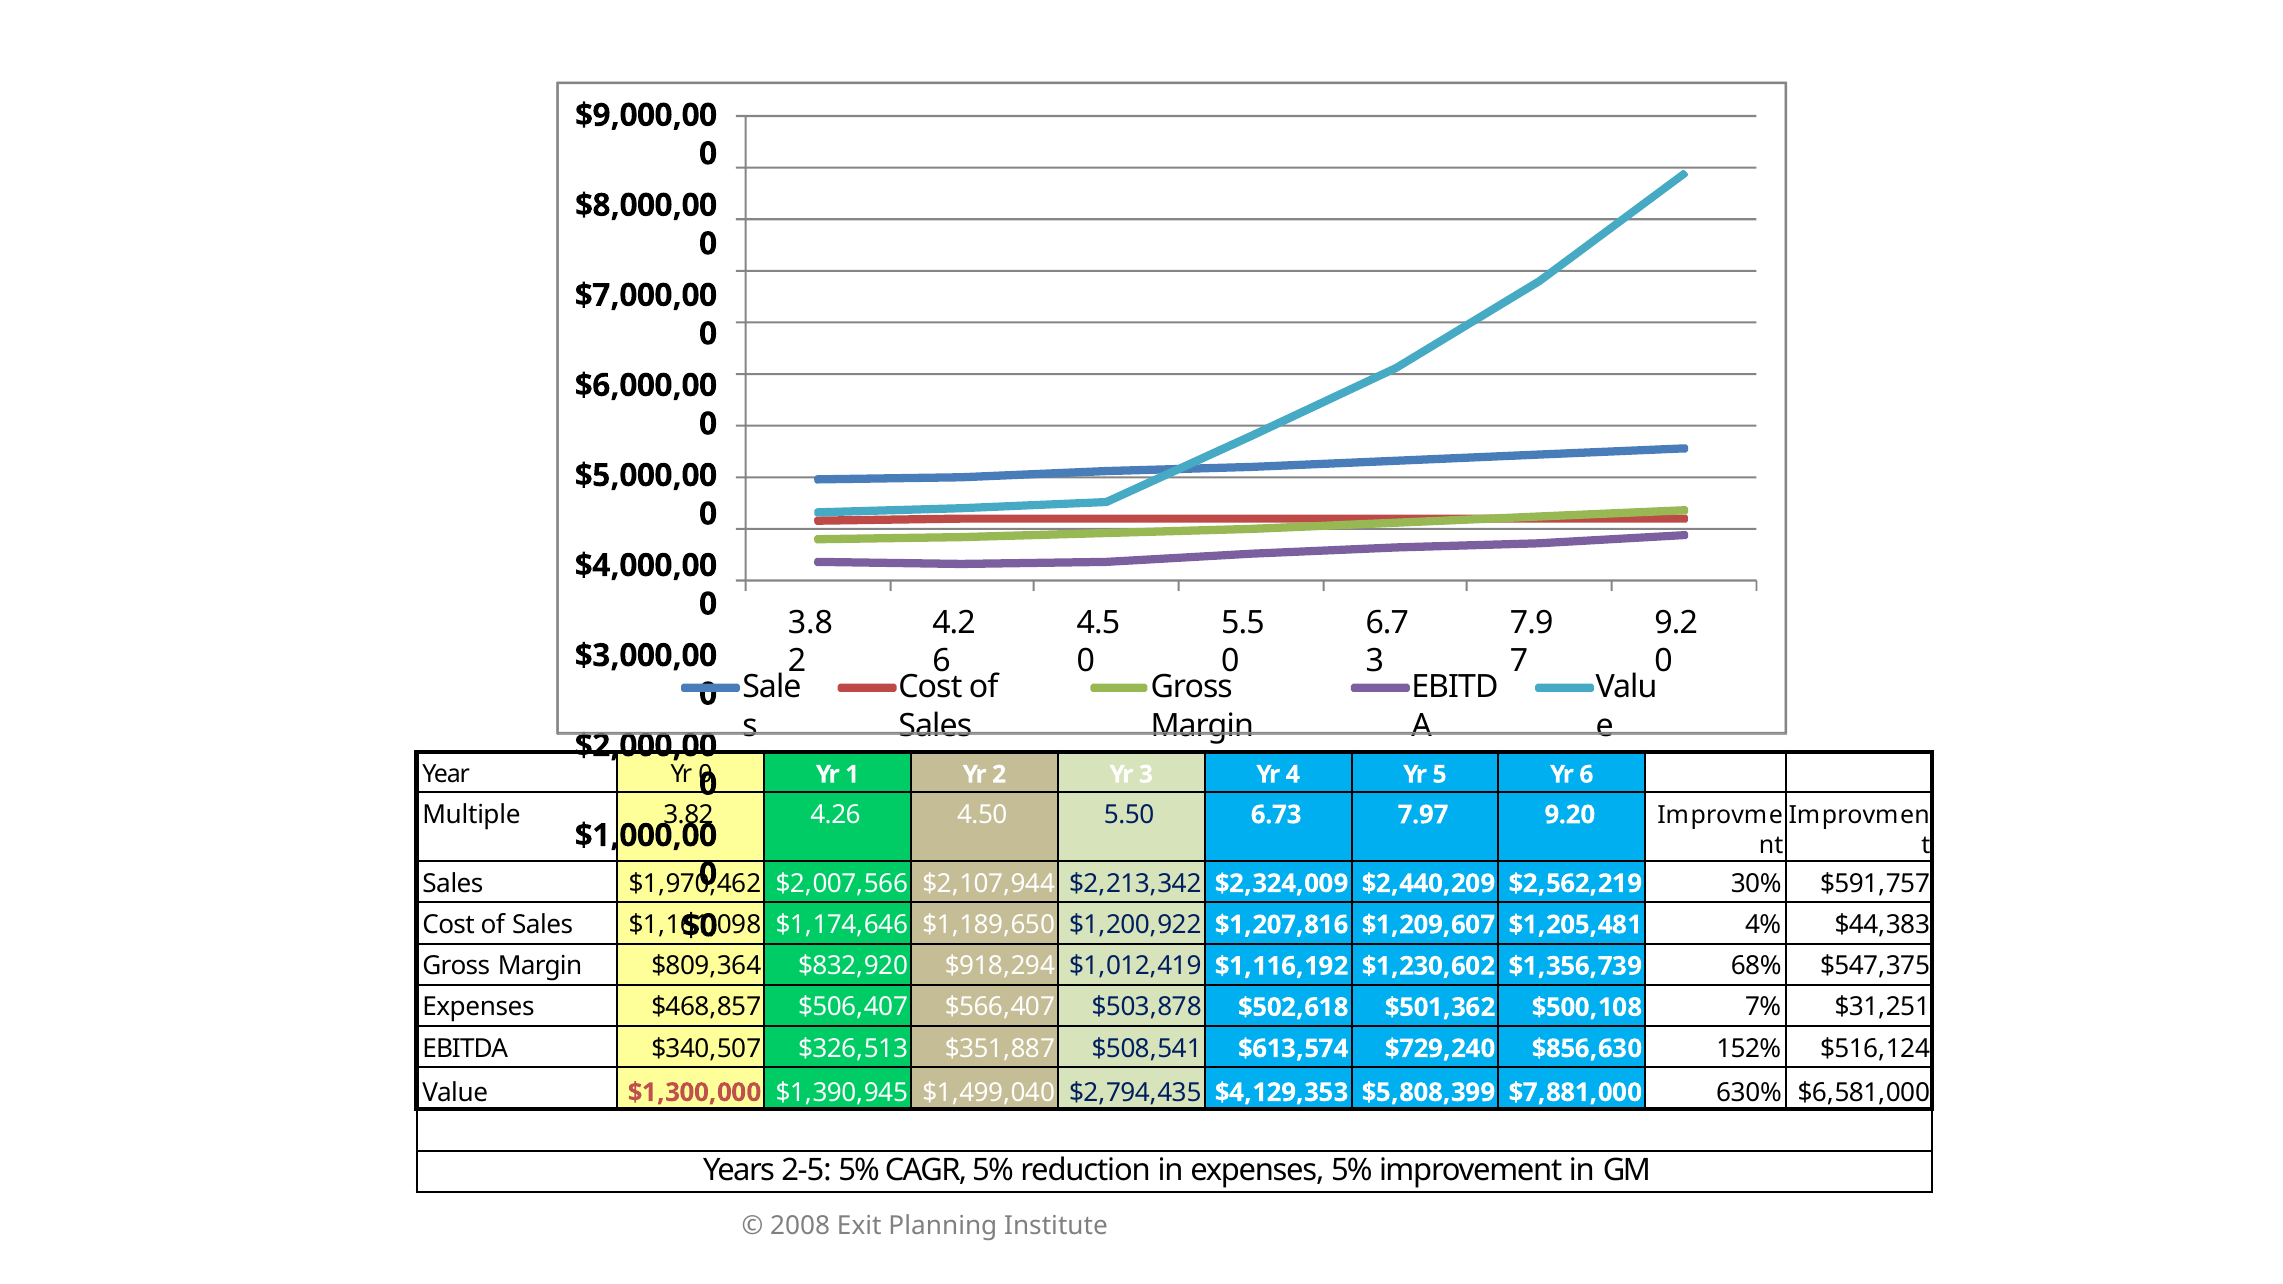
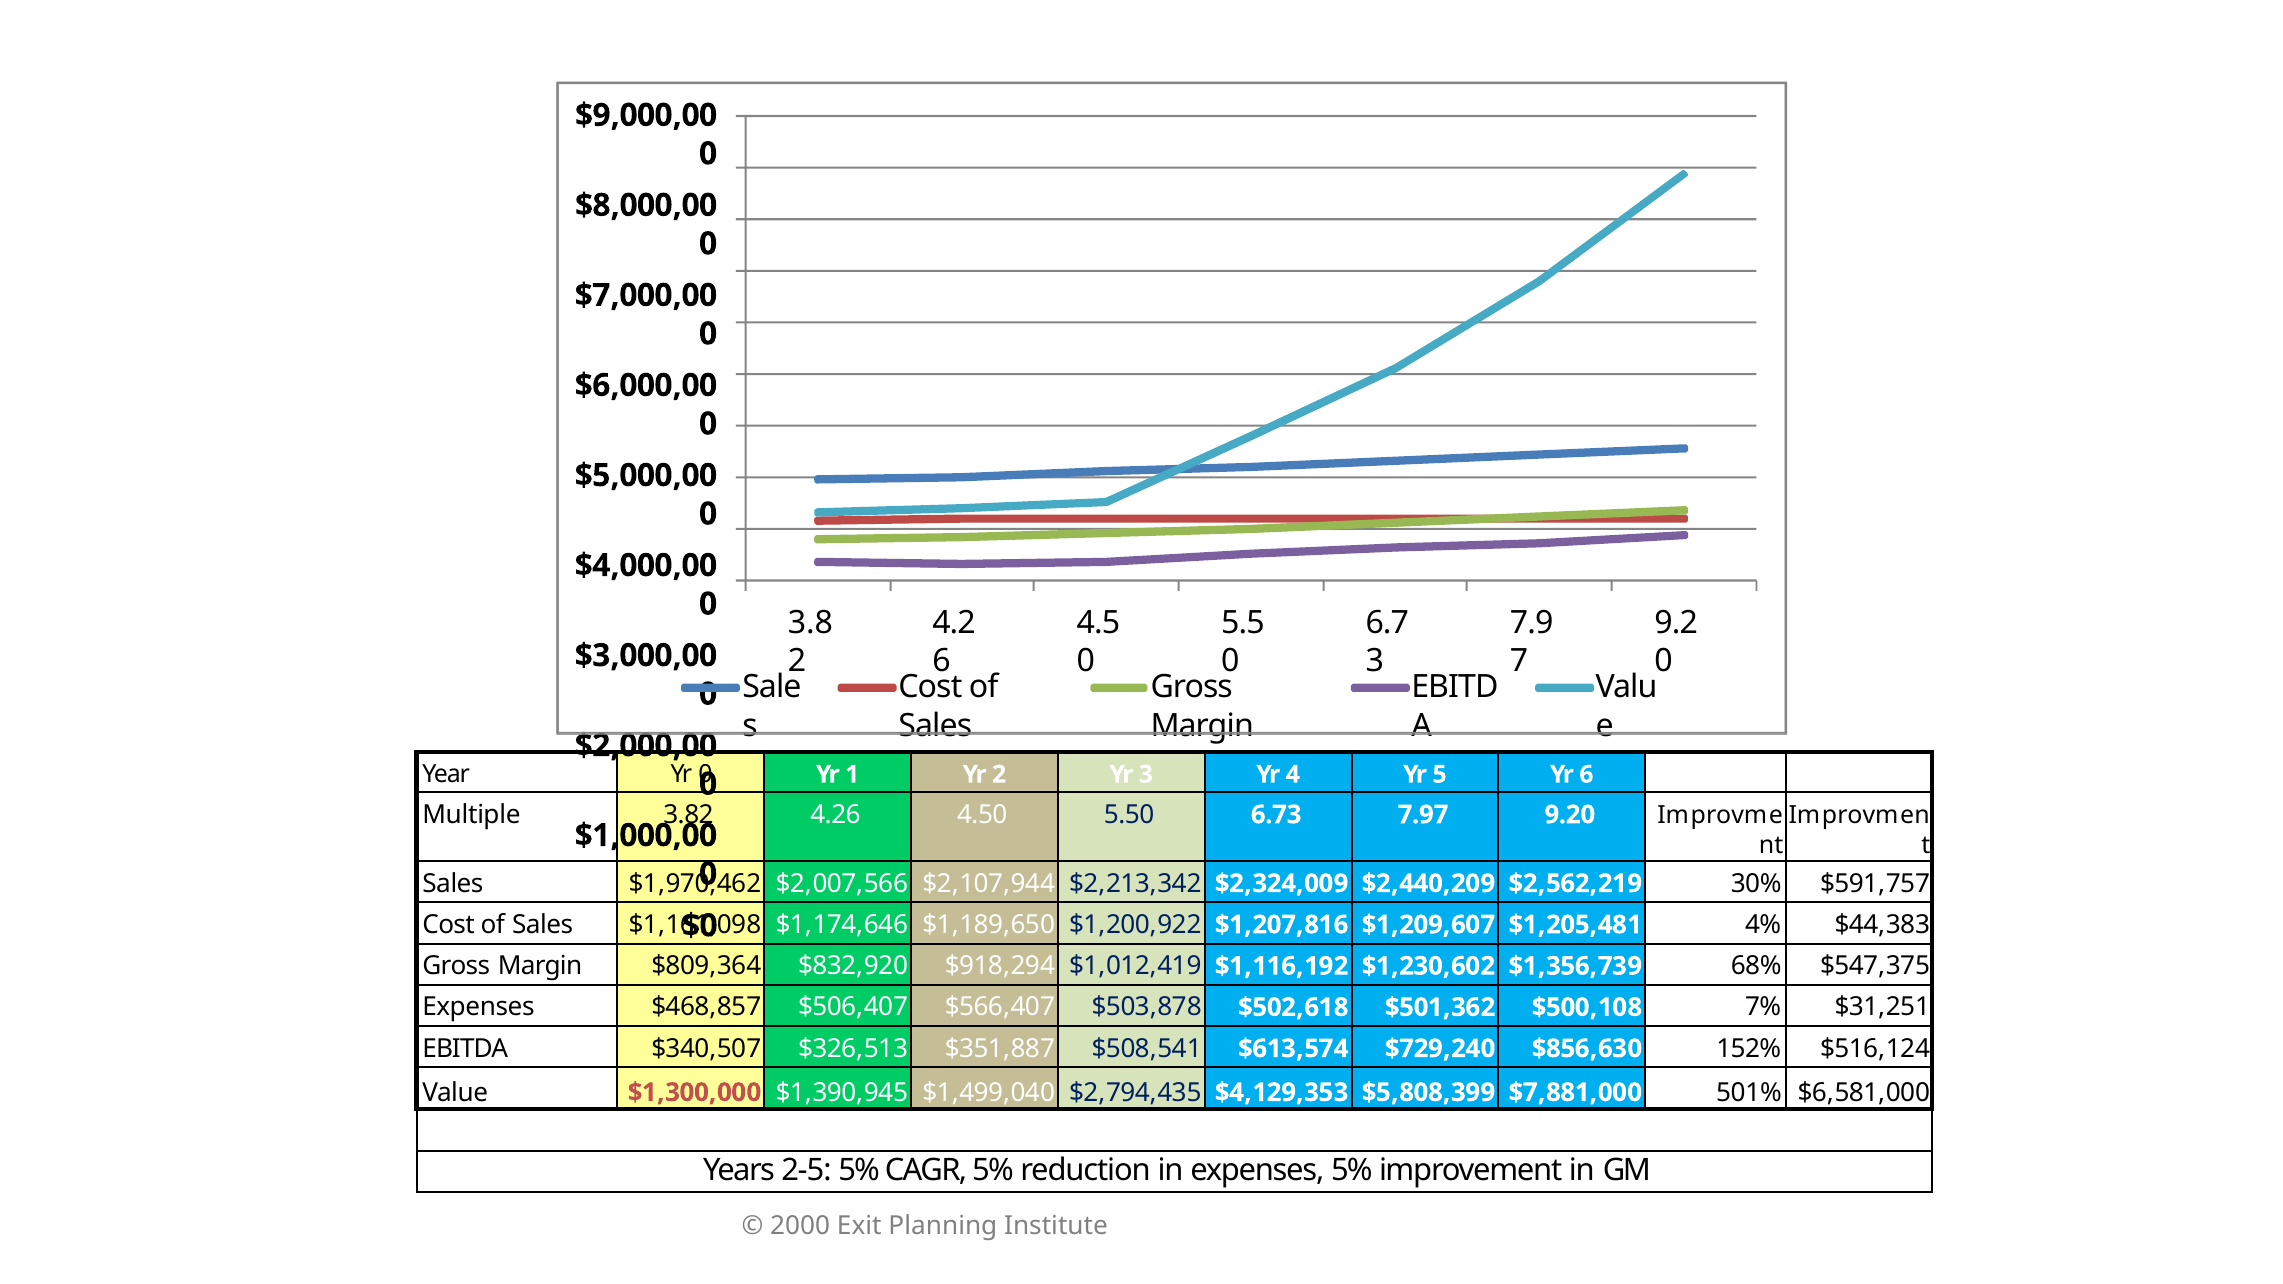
630%: 630% -> 501%
2008: 2008 -> 2000
